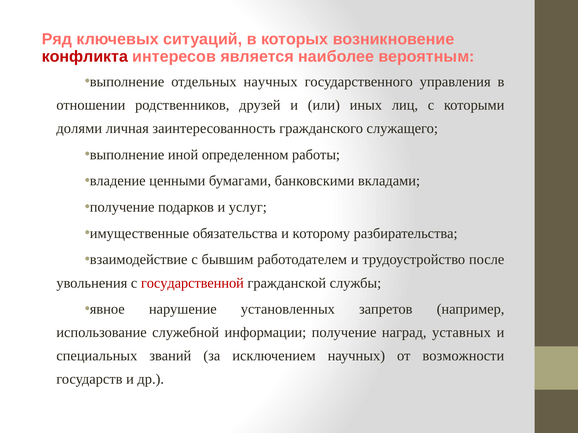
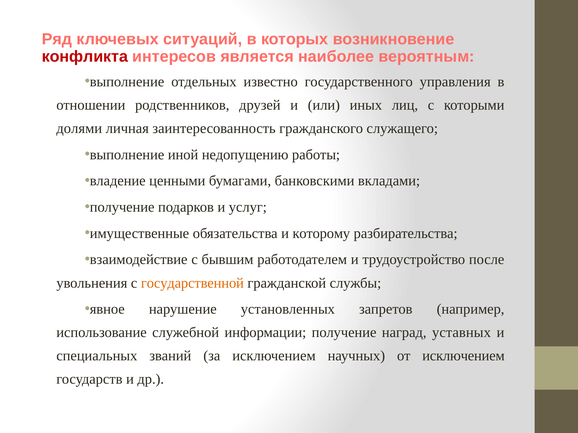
отдельных научных: научных -> известно
определенном: определенном -> недопущению
государственной colour: red -> orange
от возможности: возможности -> исключением
